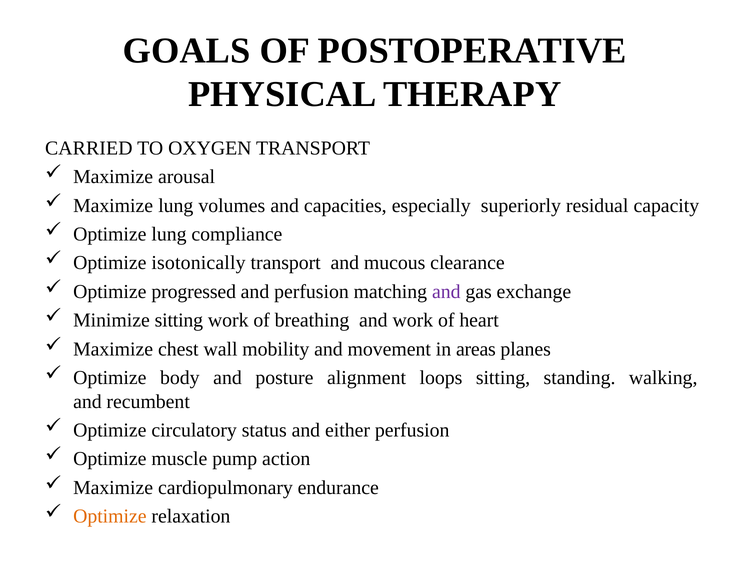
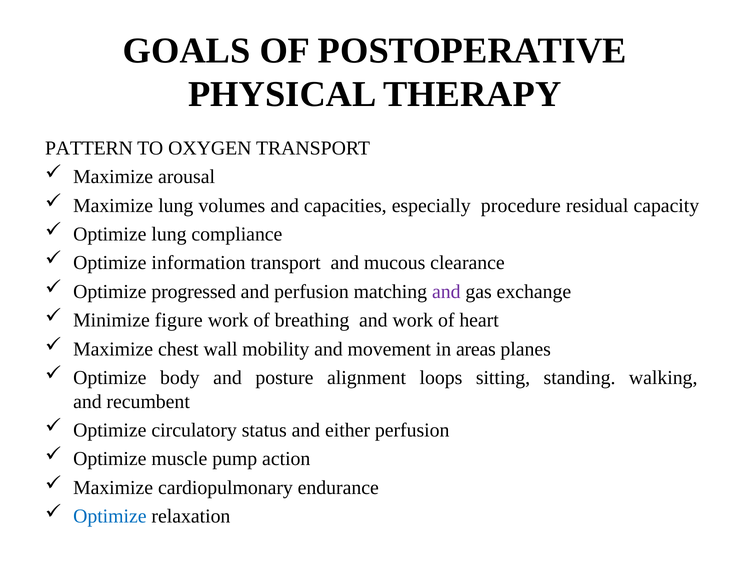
CARRIED: CARRIED -> PATTERN
superiorly: superiorly -> procedure
isotonically: isotonically -> information
Minimize sitting: sitting -> figure
Optimize at (110, 517) colour: orange -> blue
